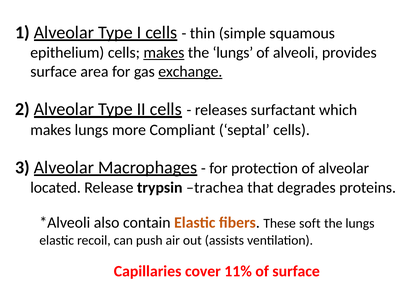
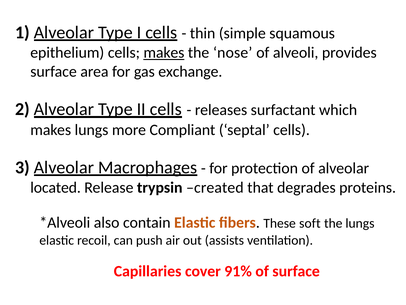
lungs at (233, 53): lungs -> nose
exchange underline: present -> none
trachea: trachea -> created
11%: 11% -> 91%
